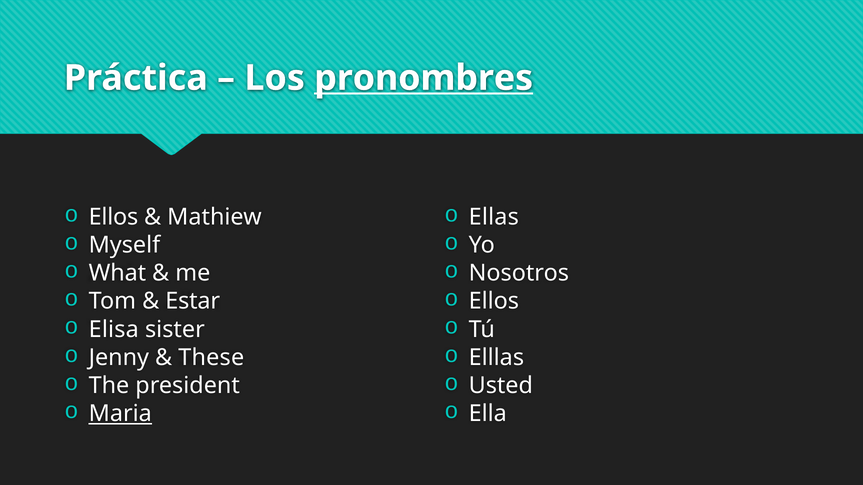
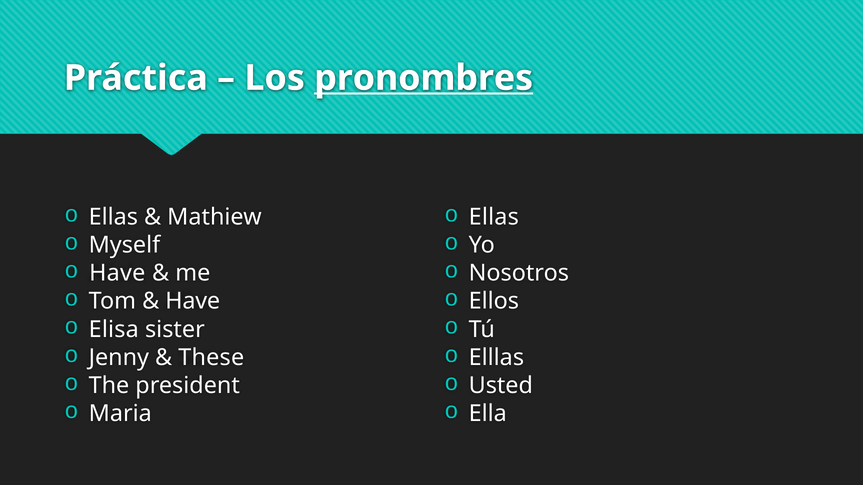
Ellos at (113, 217): Ellos -> Ellas
What at (117, 273): What -> Have
Estar at (193, 302): Estar -> Have
Maria underline: present -> none
